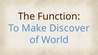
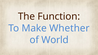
Discover: Discover -> Whether
